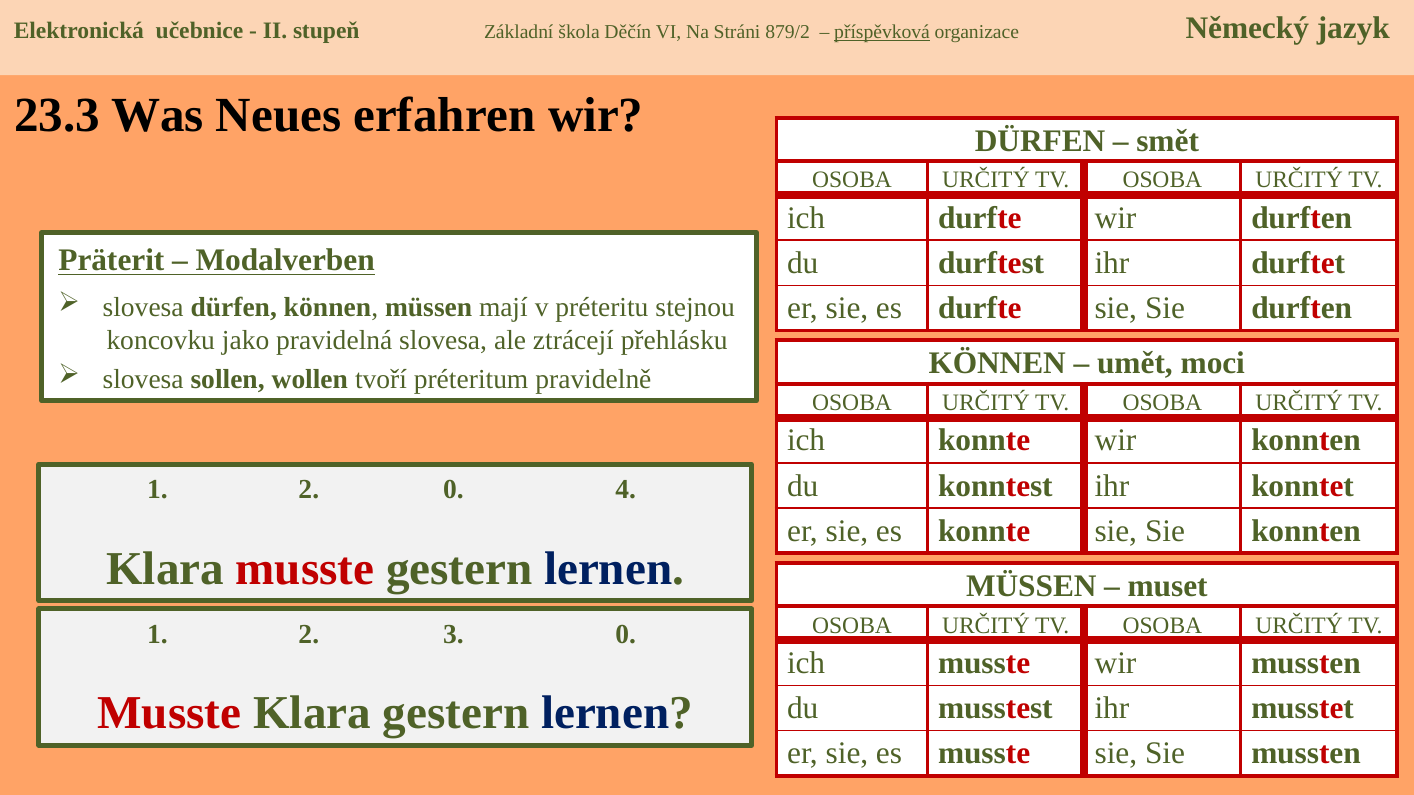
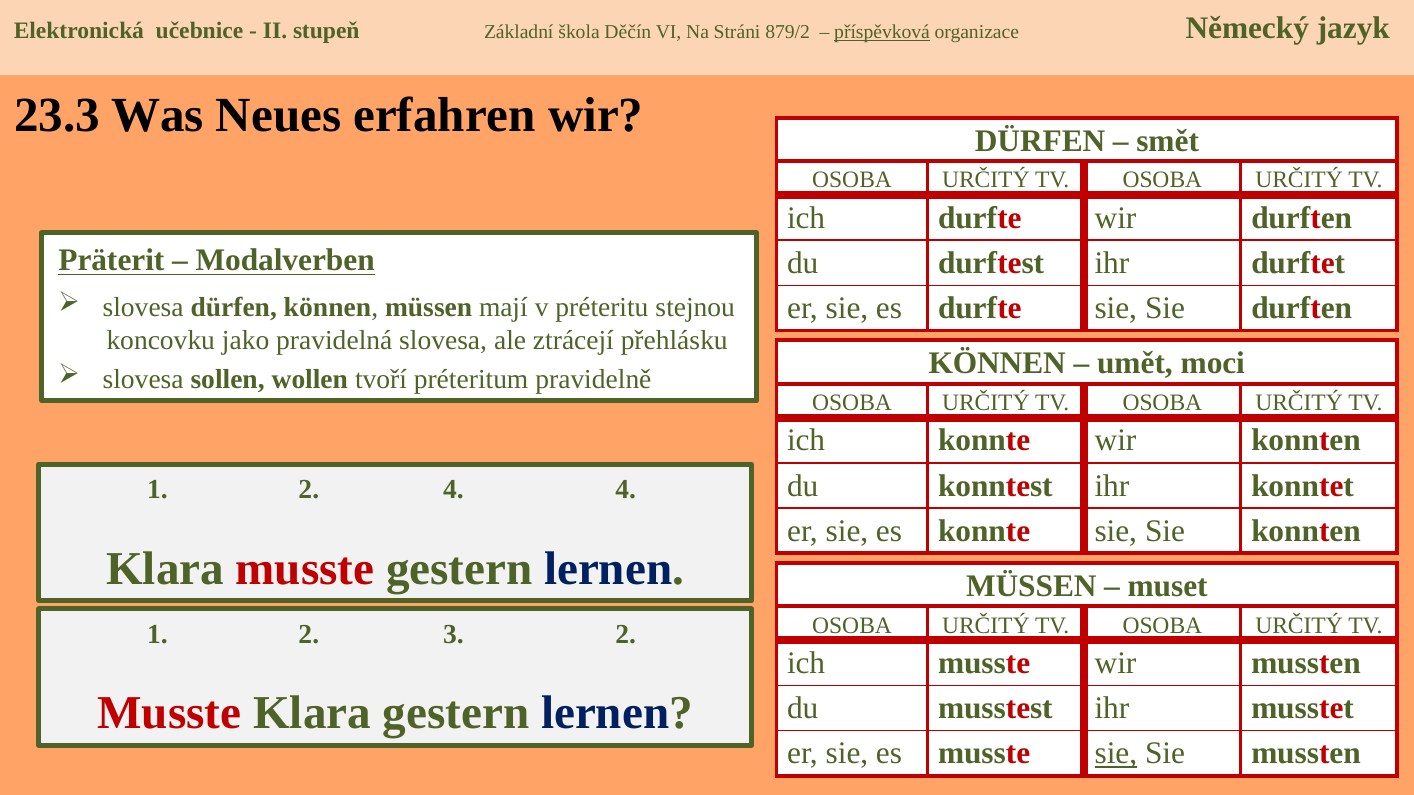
2 0: 0 -> 4
3 0: 0 -> 2
sie at (1116, 754) underline: none -> present
